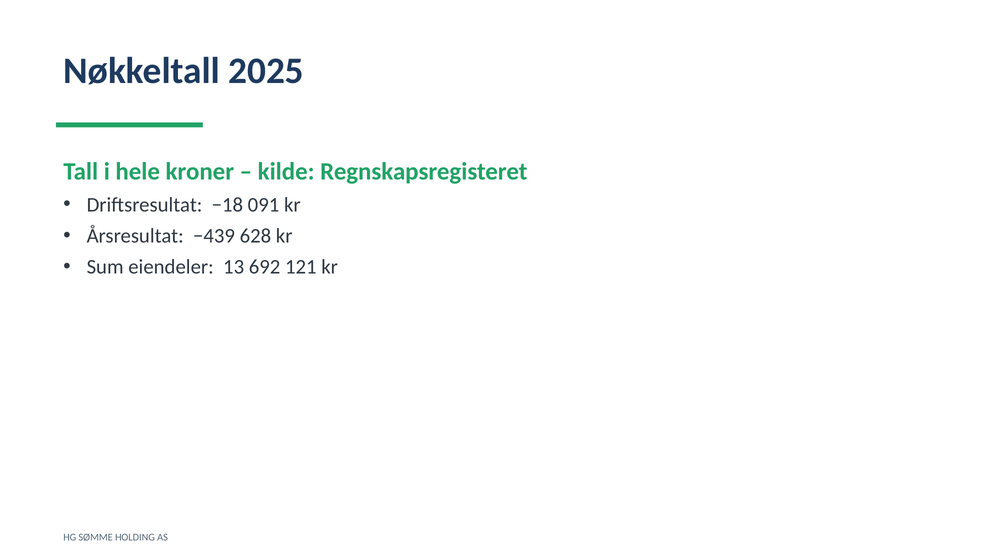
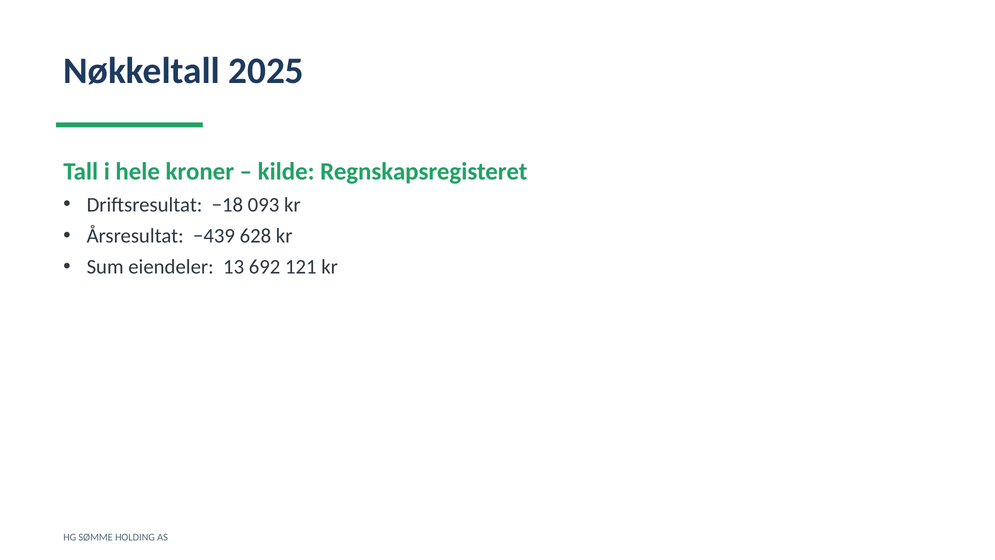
091: 091 -> 093
